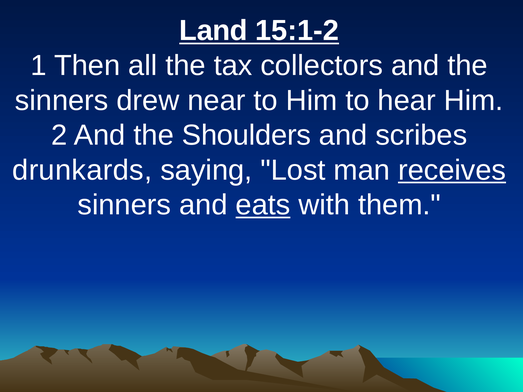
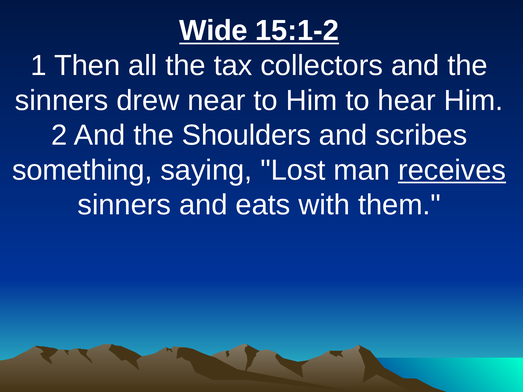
Land: Land -> Wide
drunkards: drunkards -> something
eats underline: present -> none
